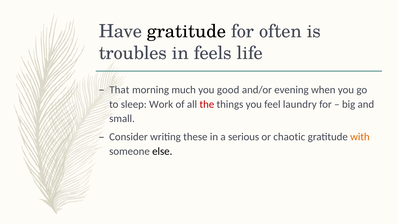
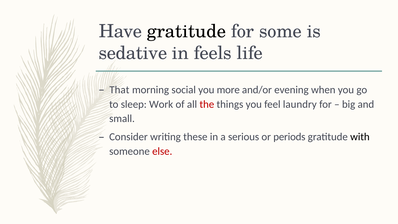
often: often -> some
troubles: troubles -> sedative
much: much -> social
good: good -> more
chaotic: chaotic -> periods
with colour: orange -> black
else colour: black -> red
